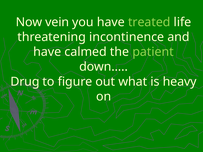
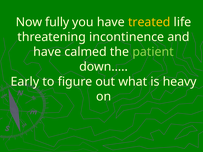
vein: vein -> fully
treated colour: light green -> yellow
Drug: Drug -> Early
